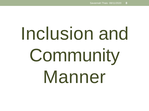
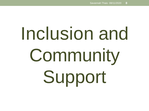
Manner: Manner -> Support
